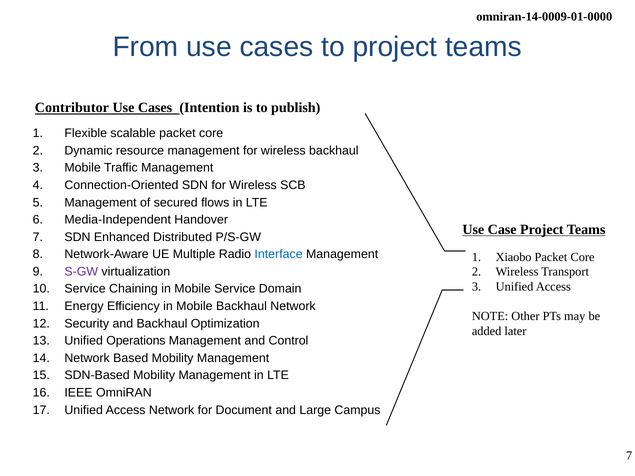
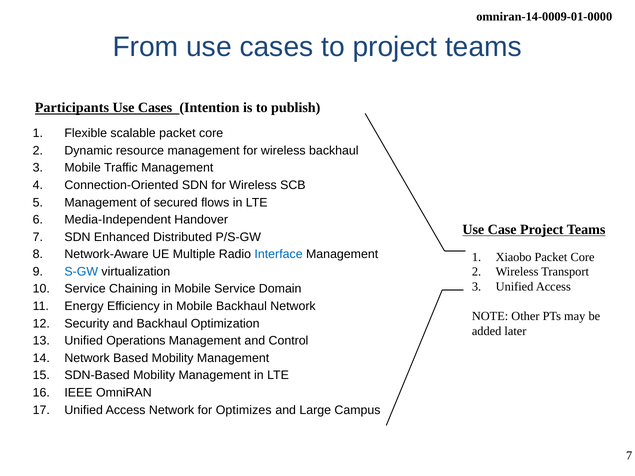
Contributor: Contributor -> Participants
S-GW colour: purple -> blue
Document: Document -> Optimizes
